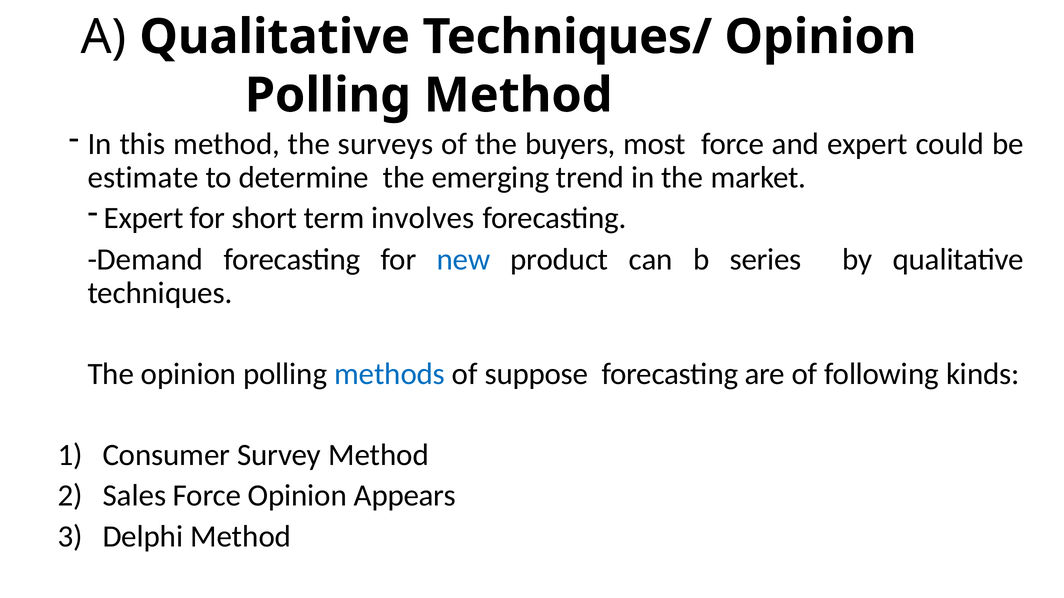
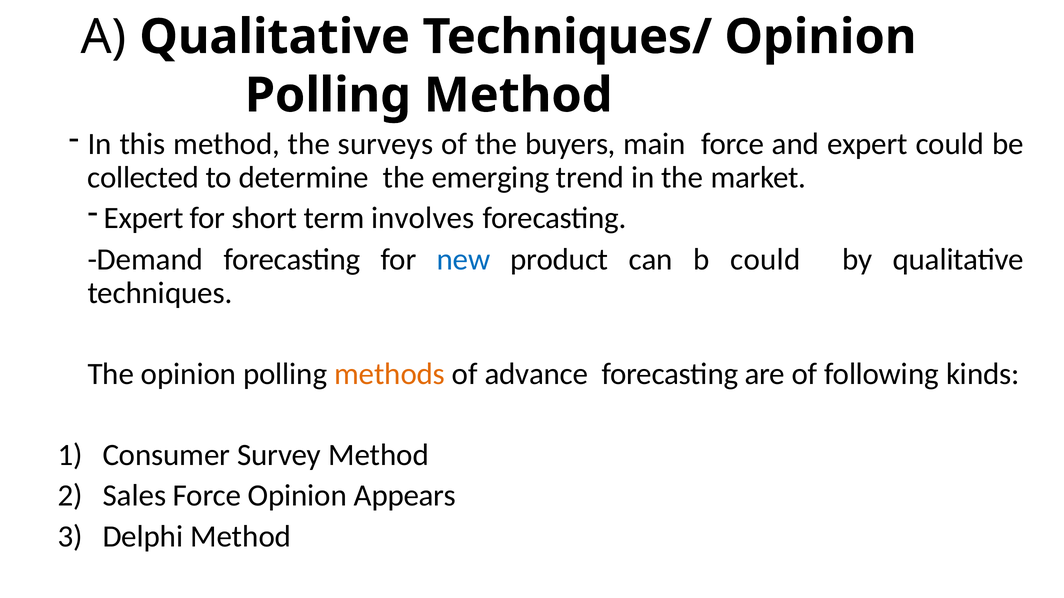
most: most -> main
estimate: estimate -> collected
b series: series -> could
methods colour: blue -> orange
suppose: suppose -> advance
